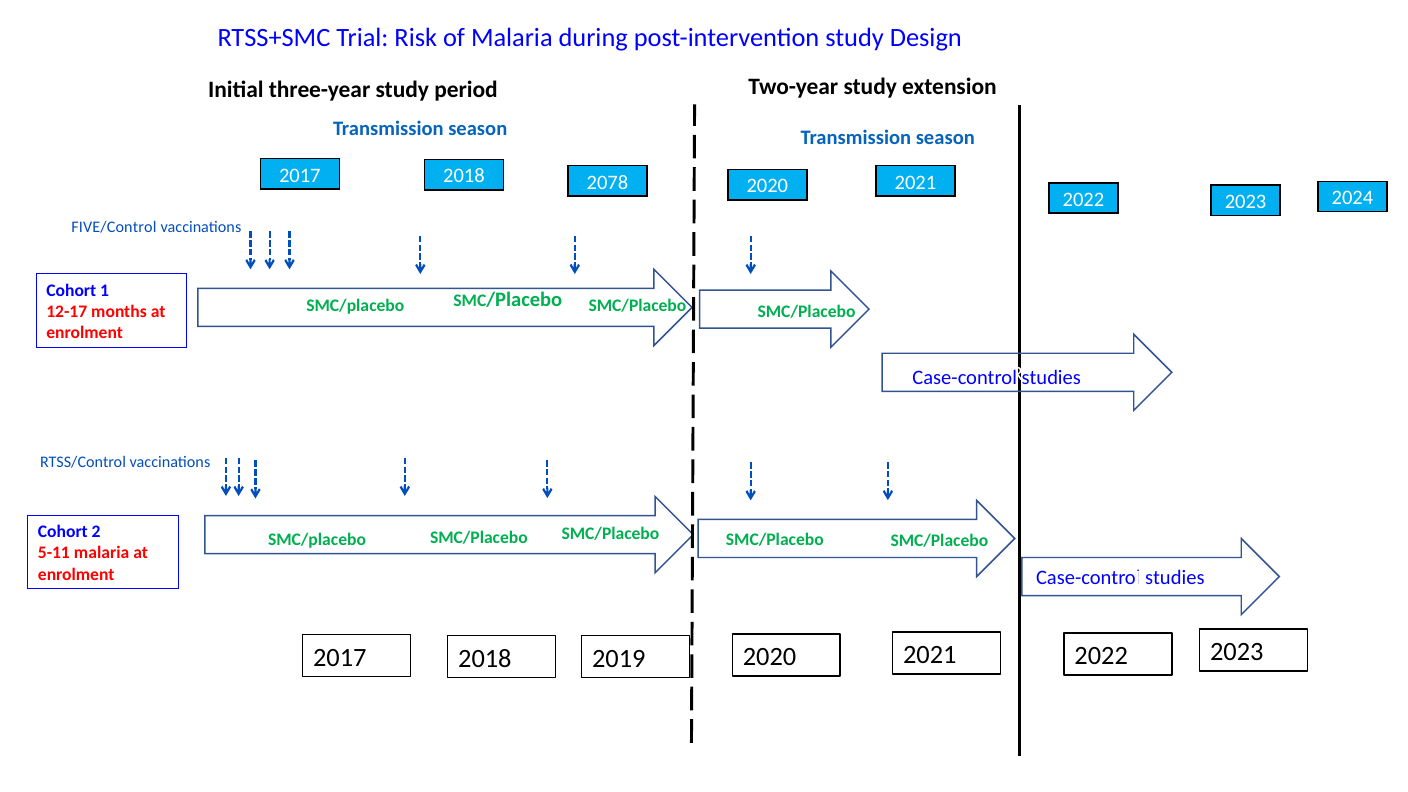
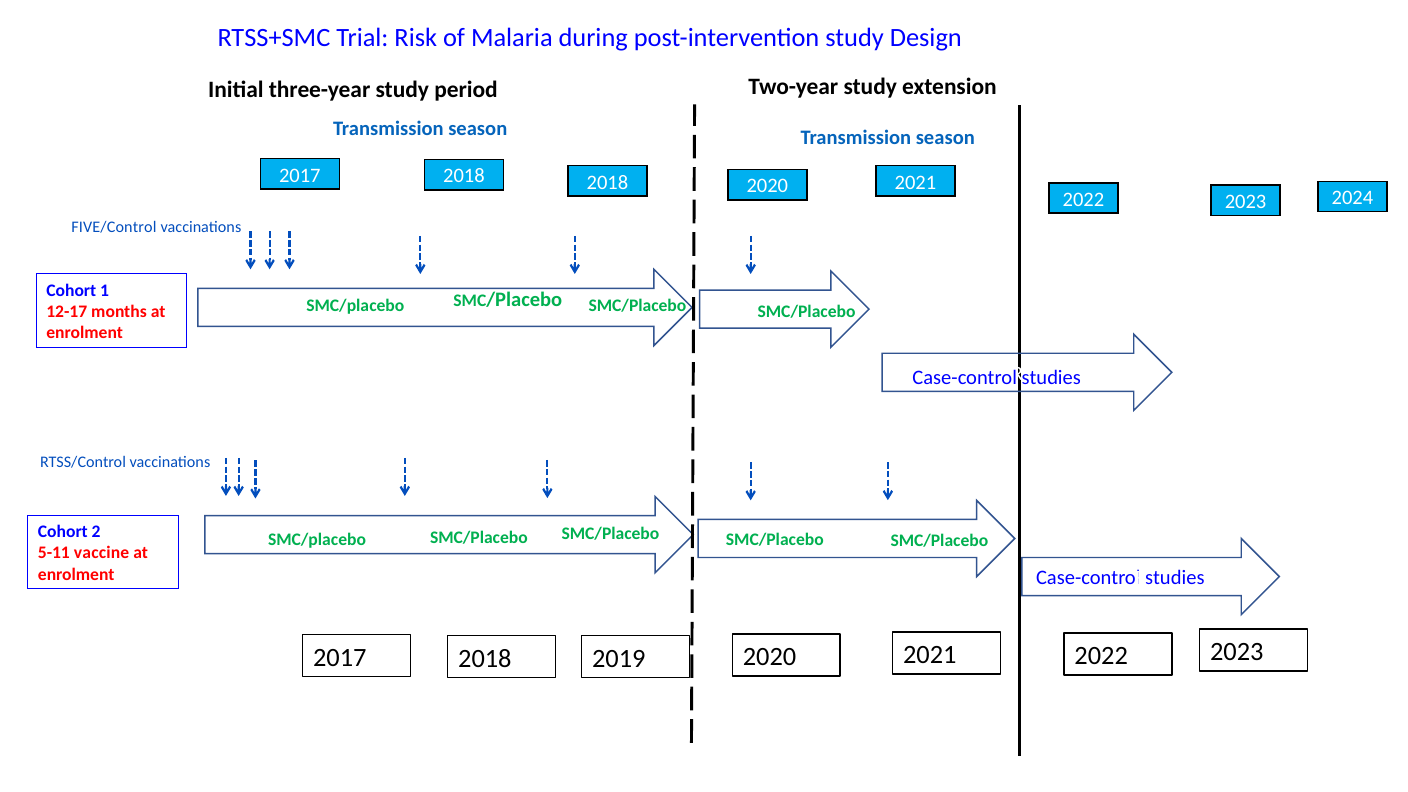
2018 2078: 2078 -> 2018
5-11 malaria: malaria -> vaccine
